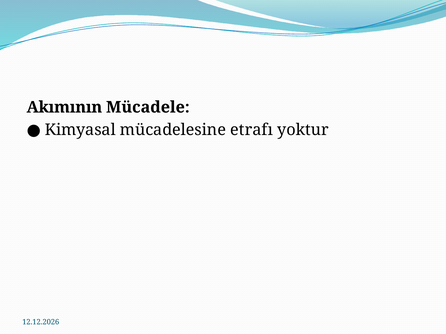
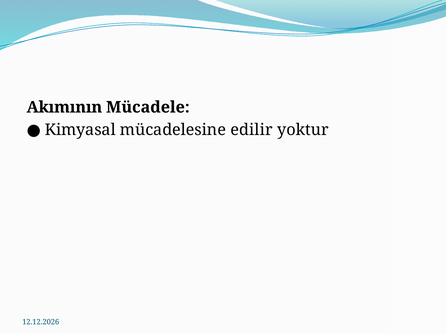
etrafı: etrafı -> edilir
